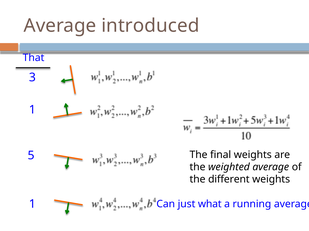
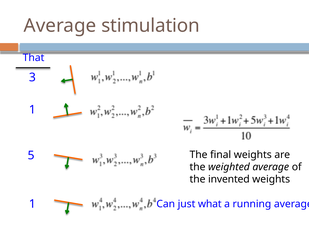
introduced: introduced -> stimulation
different: different -> invented
